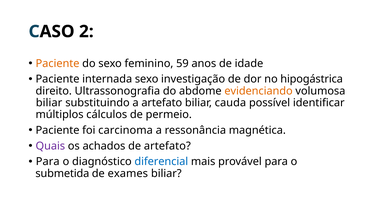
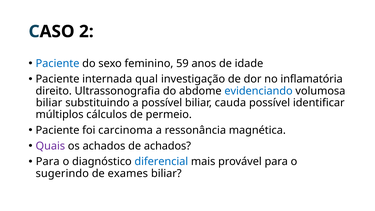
Paciente at (58, 63) colour: orange -> blue
internada sexo: sexo -> qual
hipogástrica: hipogástrica -> inflamatória
evidenciando colour: orange -> blue
a artefato: artefato -> possível
de artefato: artefato -> achados
submetida: submetida -> sugerindo
